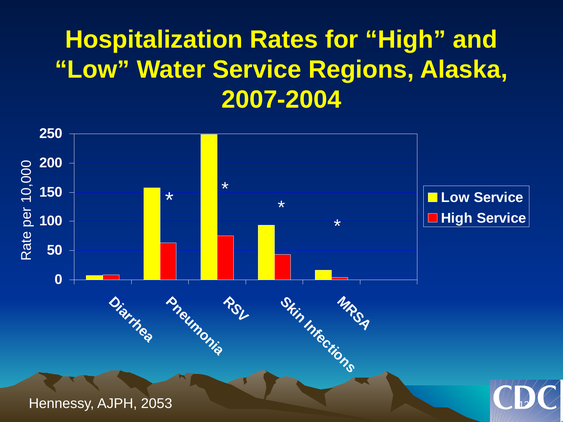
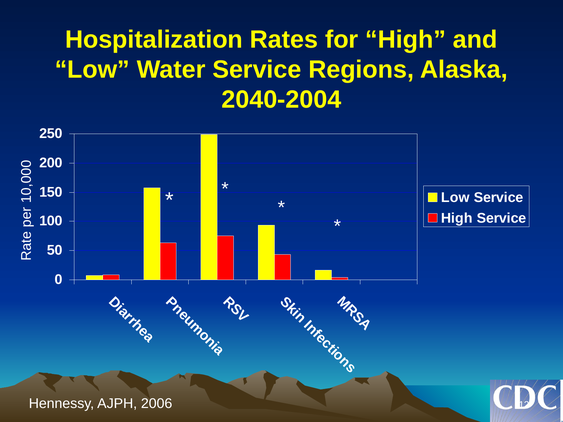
2007-2004: 2007-2004 -> 2040-2004
2053: 2053 -> 2006
